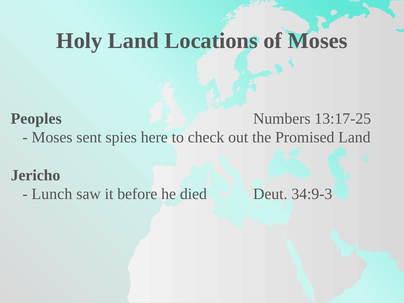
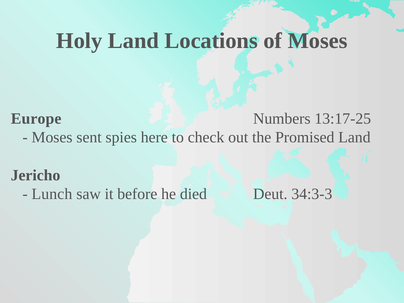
Peoples: Peoples -> Europe
34:9-3: 34:9-3 -> 34:3-3
